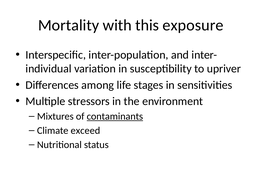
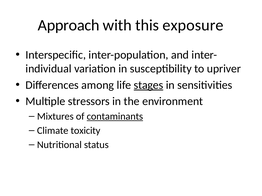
Mortality: Mortality -> Approach
stages underline: none -> present
exceed: exceed -> toxicity
